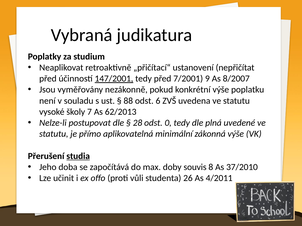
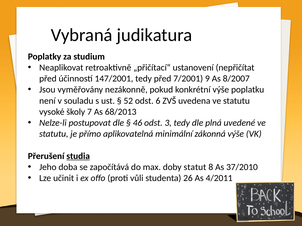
147/2001 underline: present -> none
88: 88 -> 52
62/2013: 62/2013 -> 68/2013
28: 28 -> 46
0: 0 -> 3
souvis: souvis -> statut
